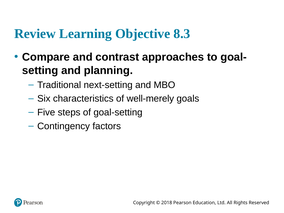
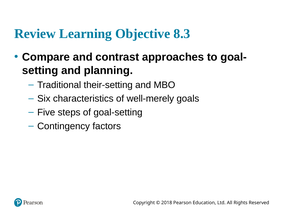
next-setting: next-setting -> their-setting
